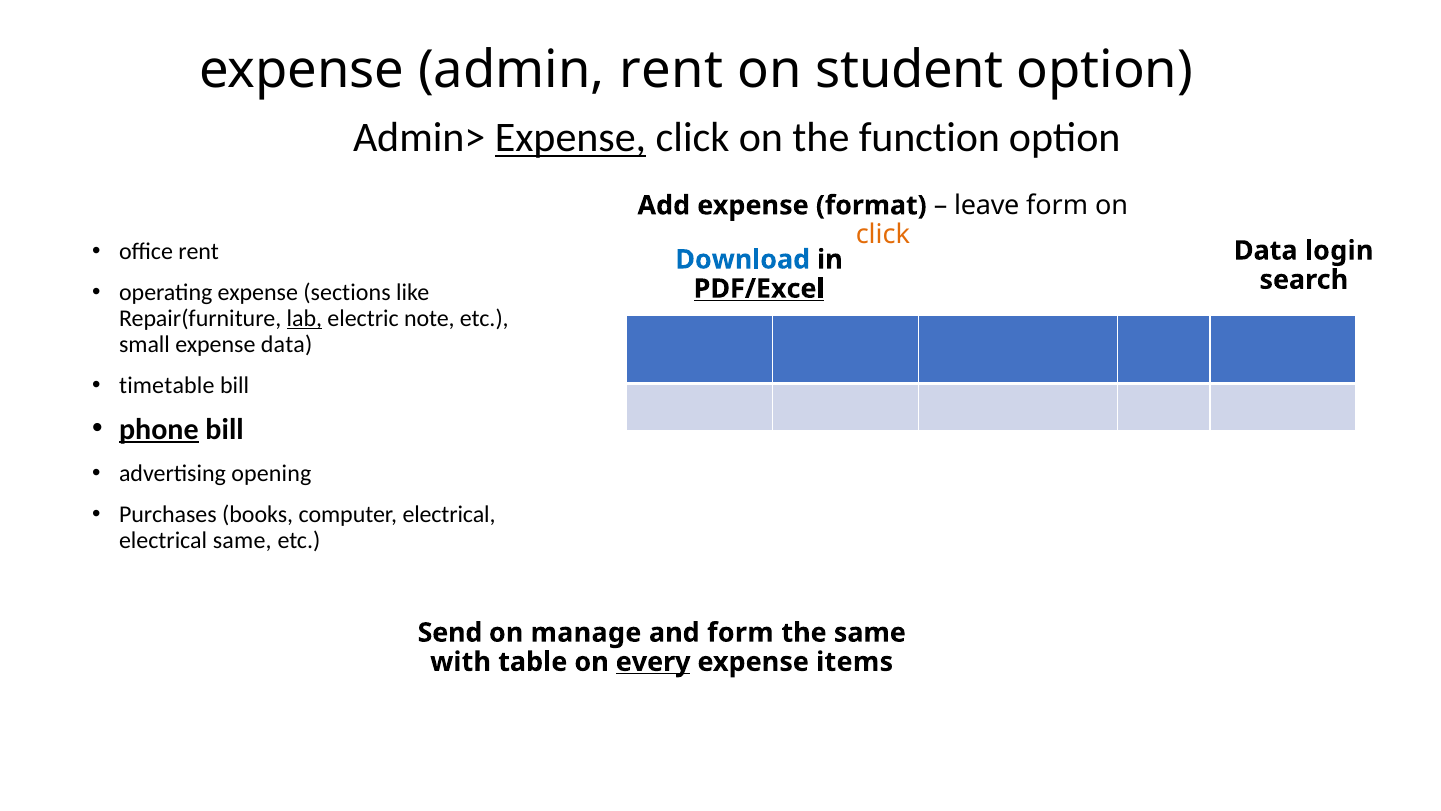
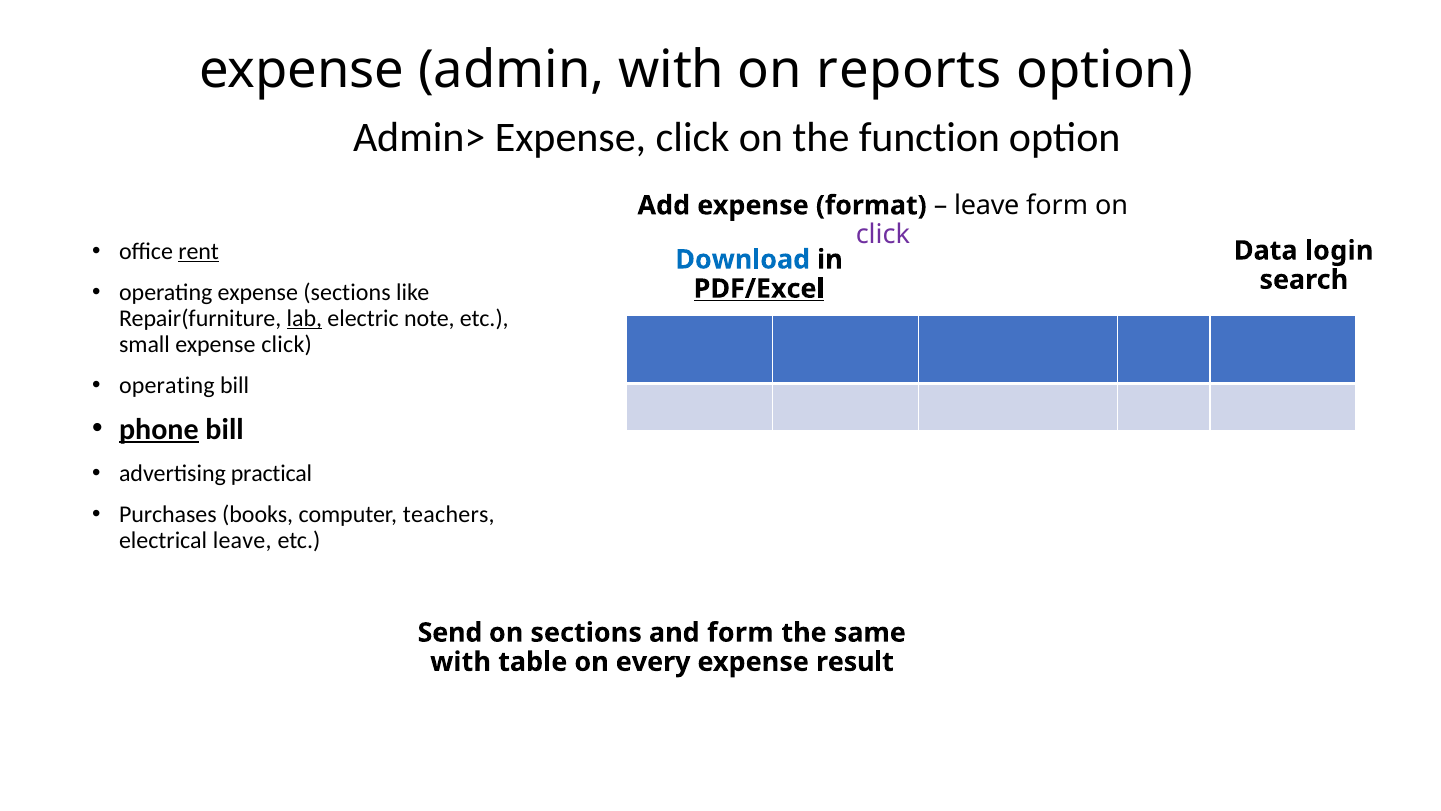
admin rent: rent -> with
student: student -> reports
Expense at (570, 138) underline: present -> none
click at (883, 235) colour: orange -> purple
rent at (199, 251) underline: none -> present
small expense data: data -> click
timetable at (167, 385): timetable -> operating
opening: opening -> practical
computer electrical: electrical -> teachers
electrical same: same -> leave
on manage: manage -> sections
every underline: present -> none
items: items -> result
